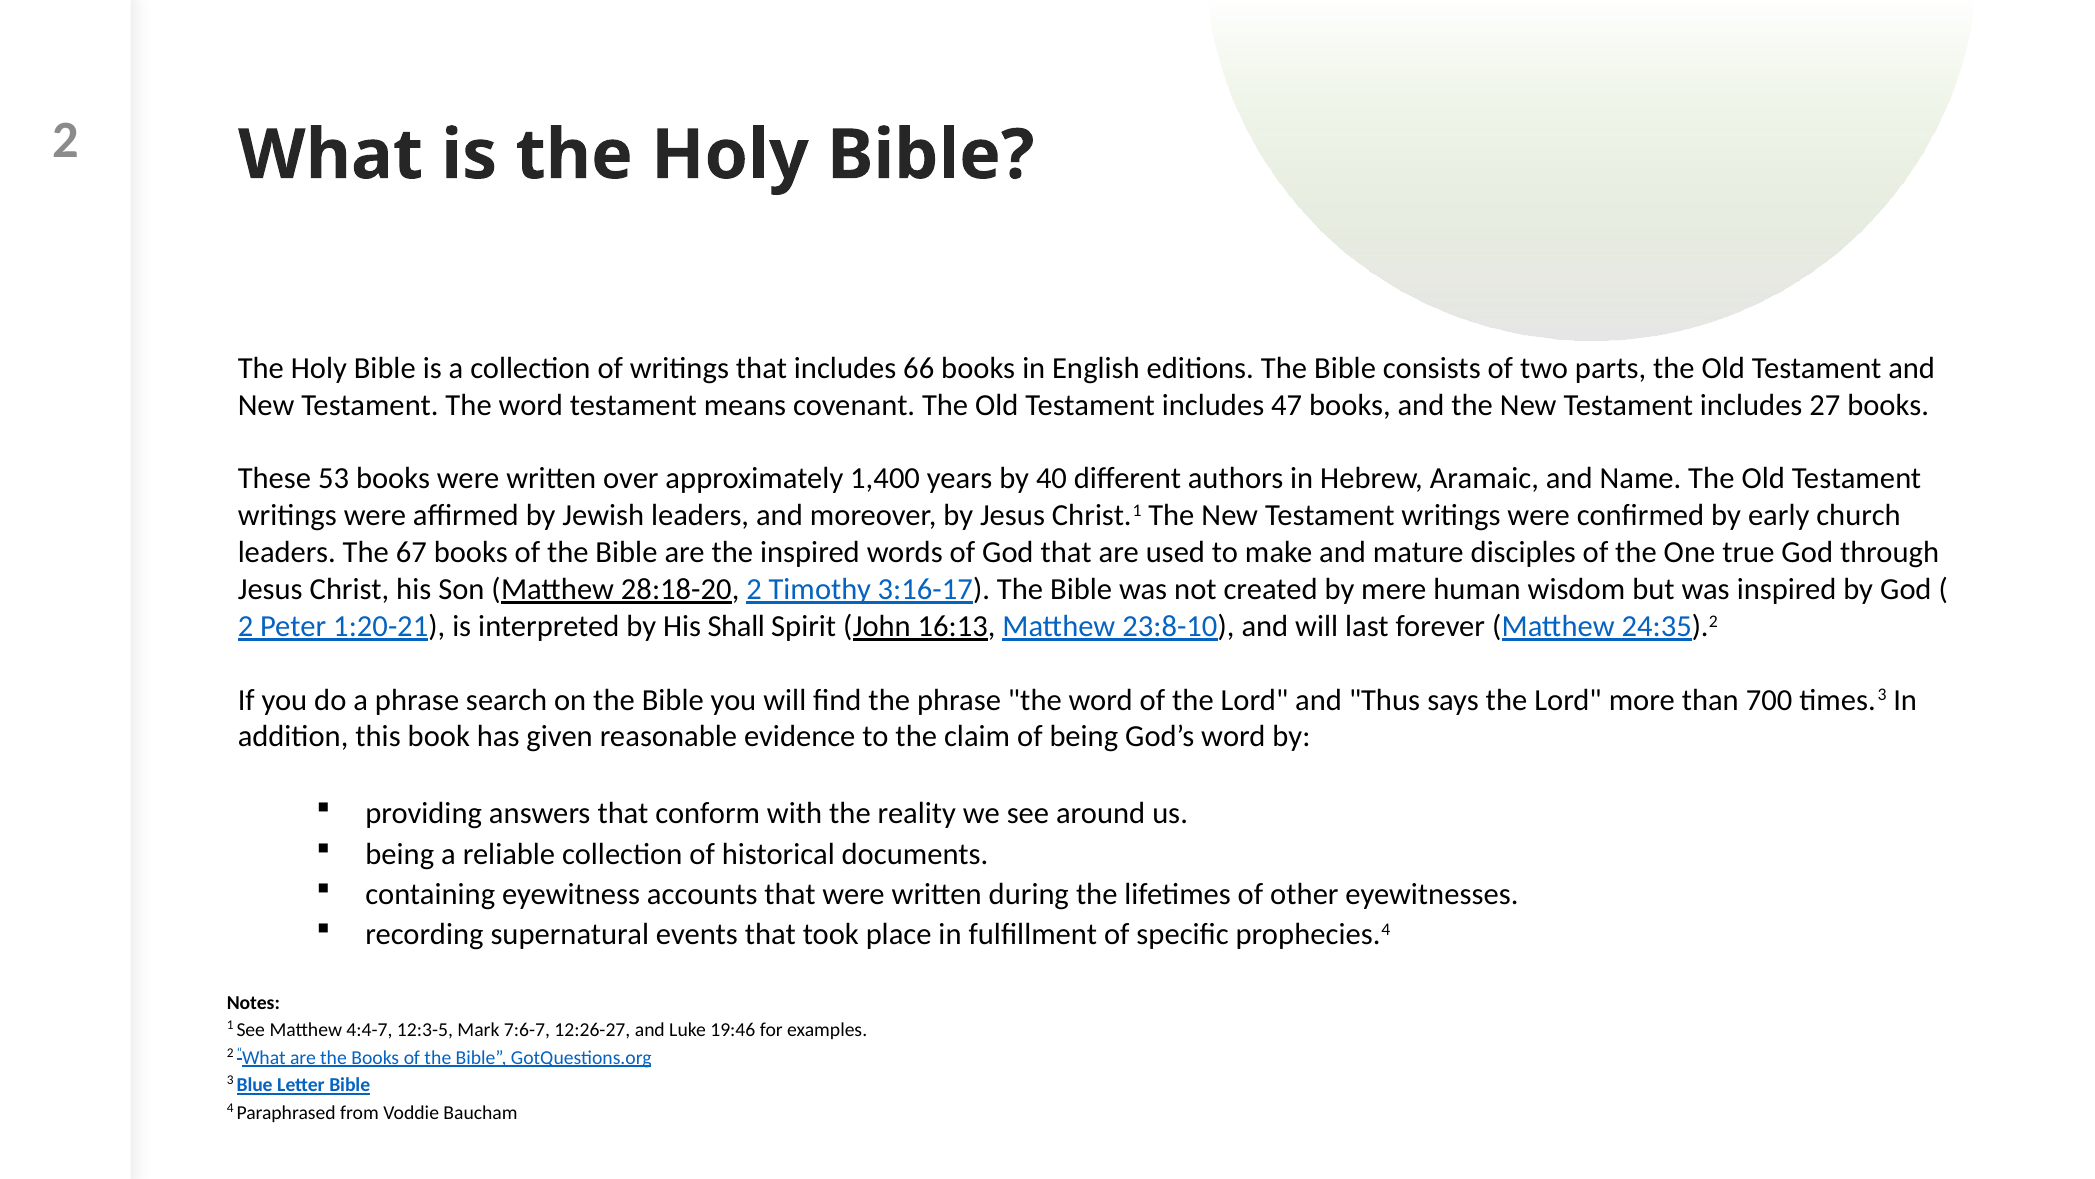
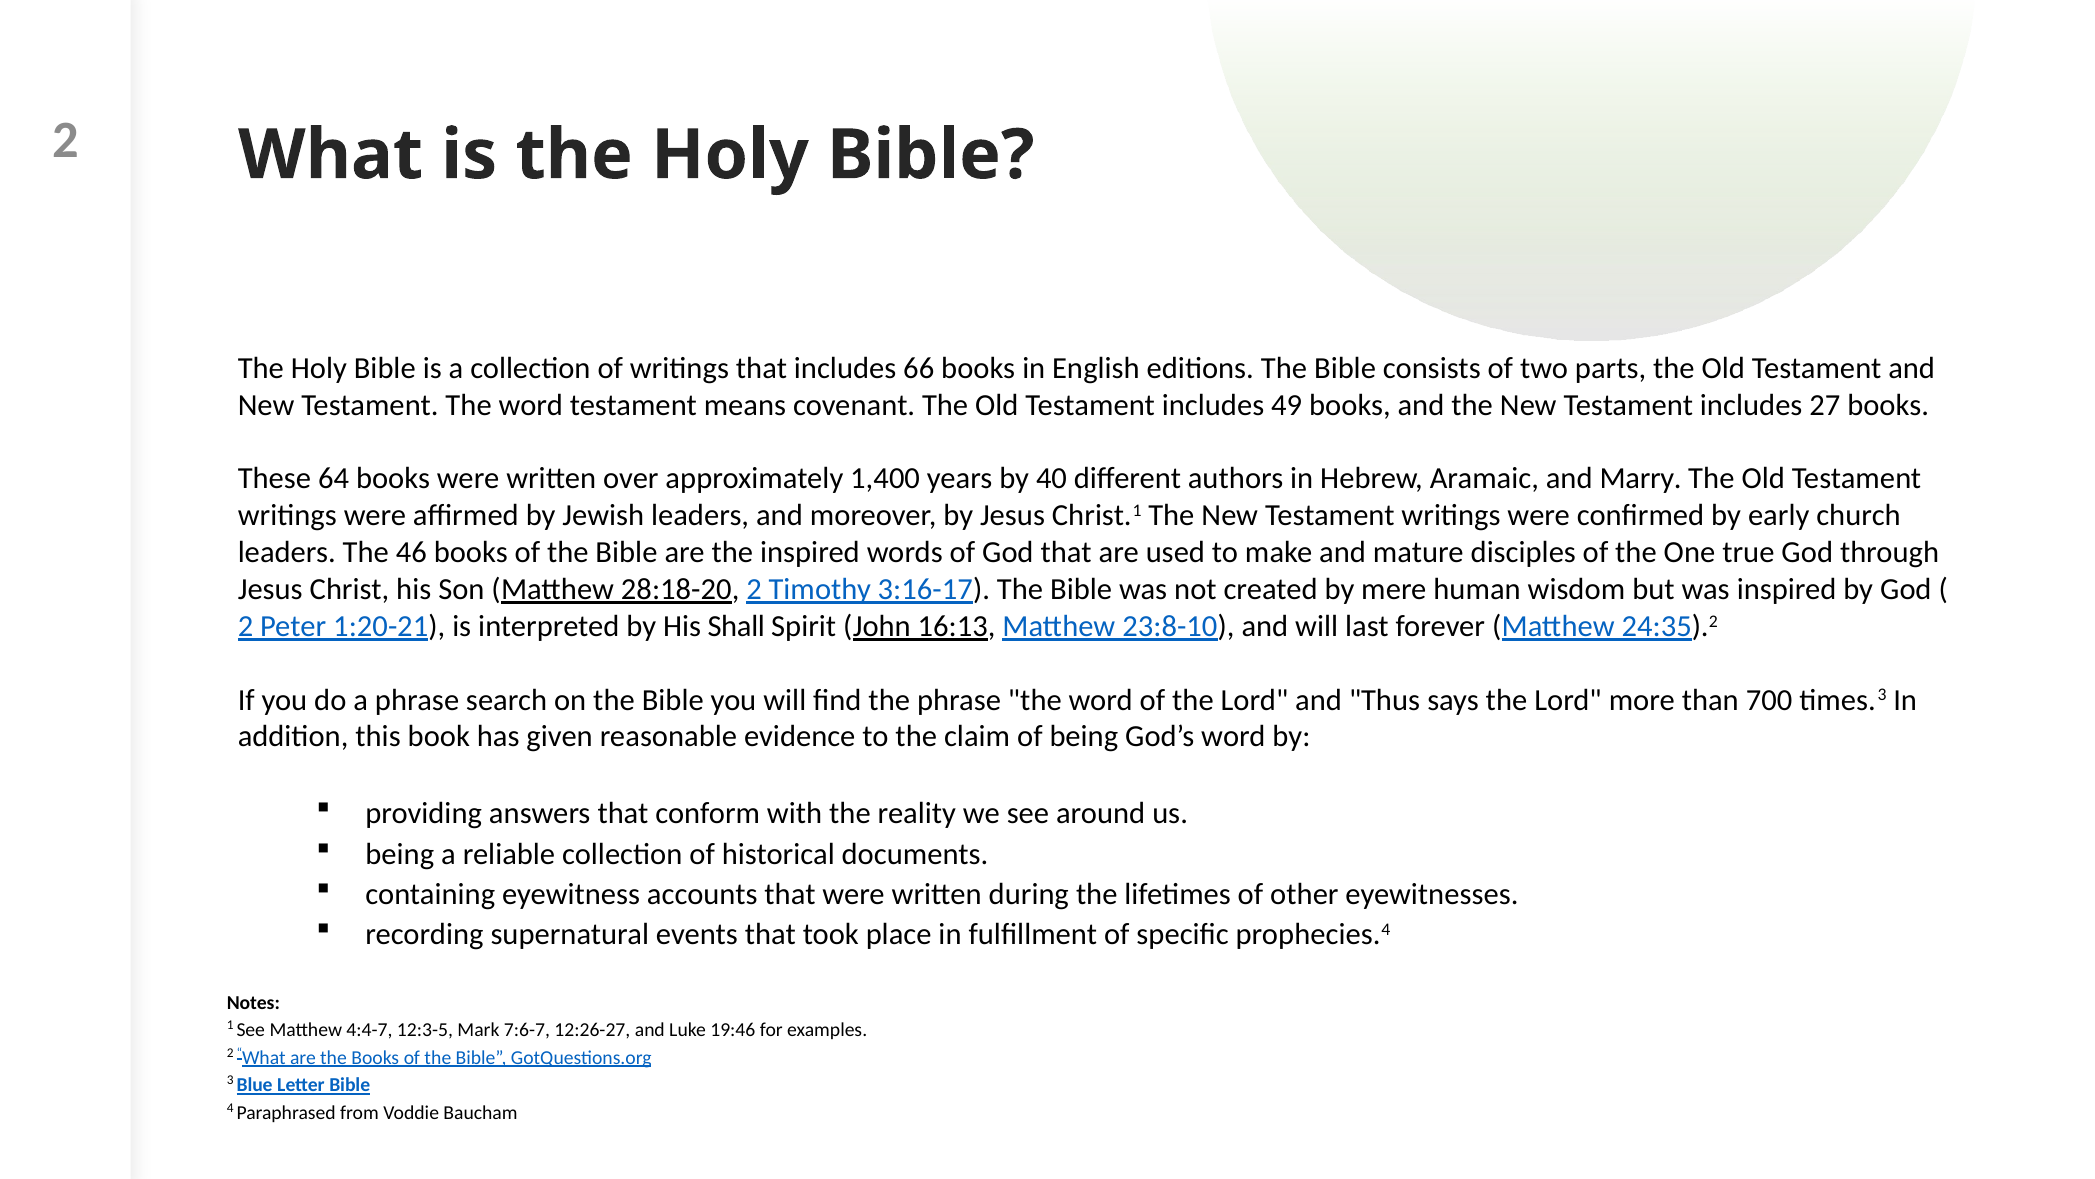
47: 47 -> 49
53: 53 -> 64
Name: Name -> Marry
67: 67 -> 46
